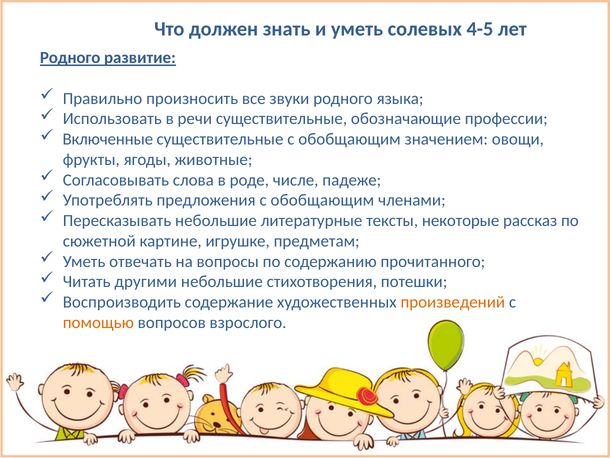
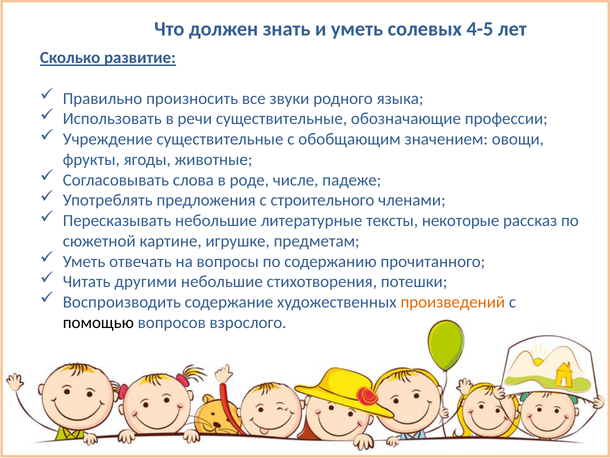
Родного at (70, 58): Родного -> Сколько
Включенные: Включенные -> Учреждение
предложения с обобщающим: обобщающим -> строительного
помощью colour: orange -> black
